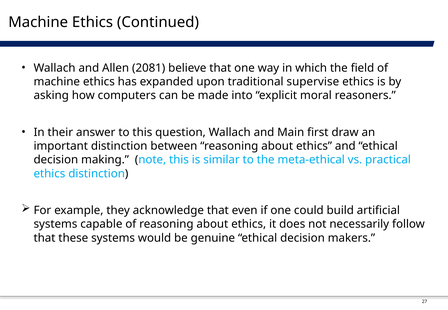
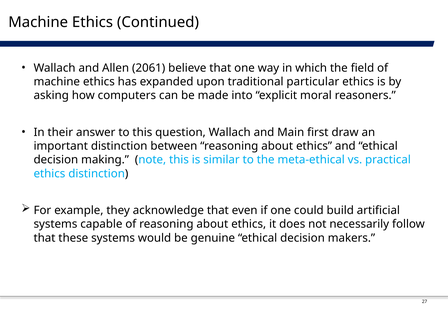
2081: 2081 -> 2061
supervise: supervise -> particular
